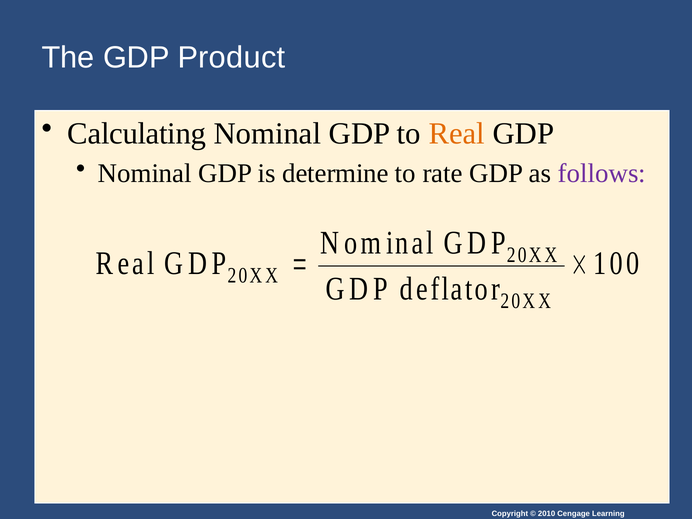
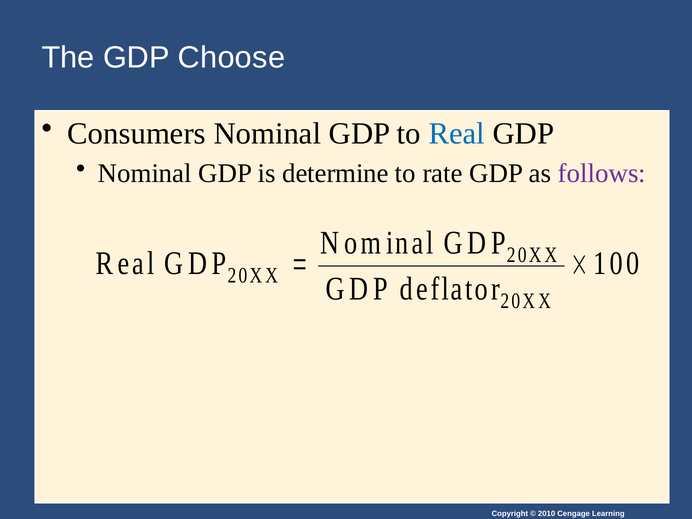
Product: Product -> Choose
Calculating: Calculating -> Consumers
Real at (457, 134) colour: orange -> blue
